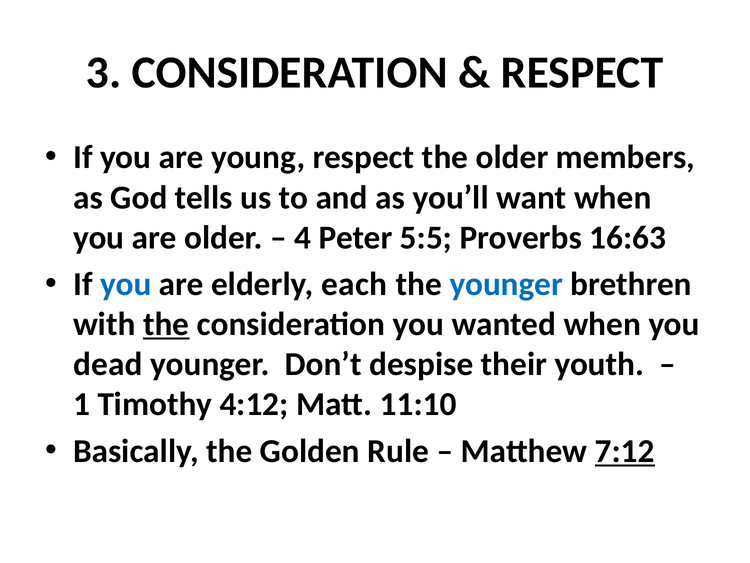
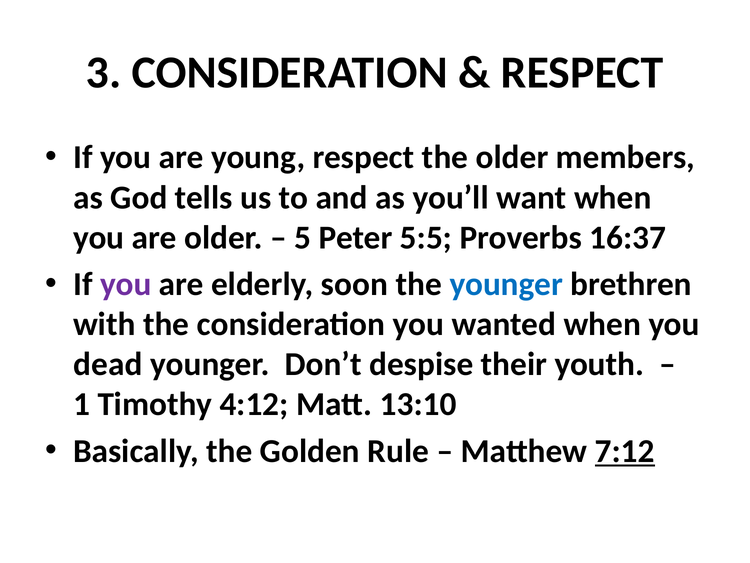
4: 4 -> 5
16:63: 16:63 -> 16:37
you at (126, 284) colour: blue -> purple
each: each -> soon
the at (166, 324) underline: present -> none
11:10: 11:10 -> 13:10
